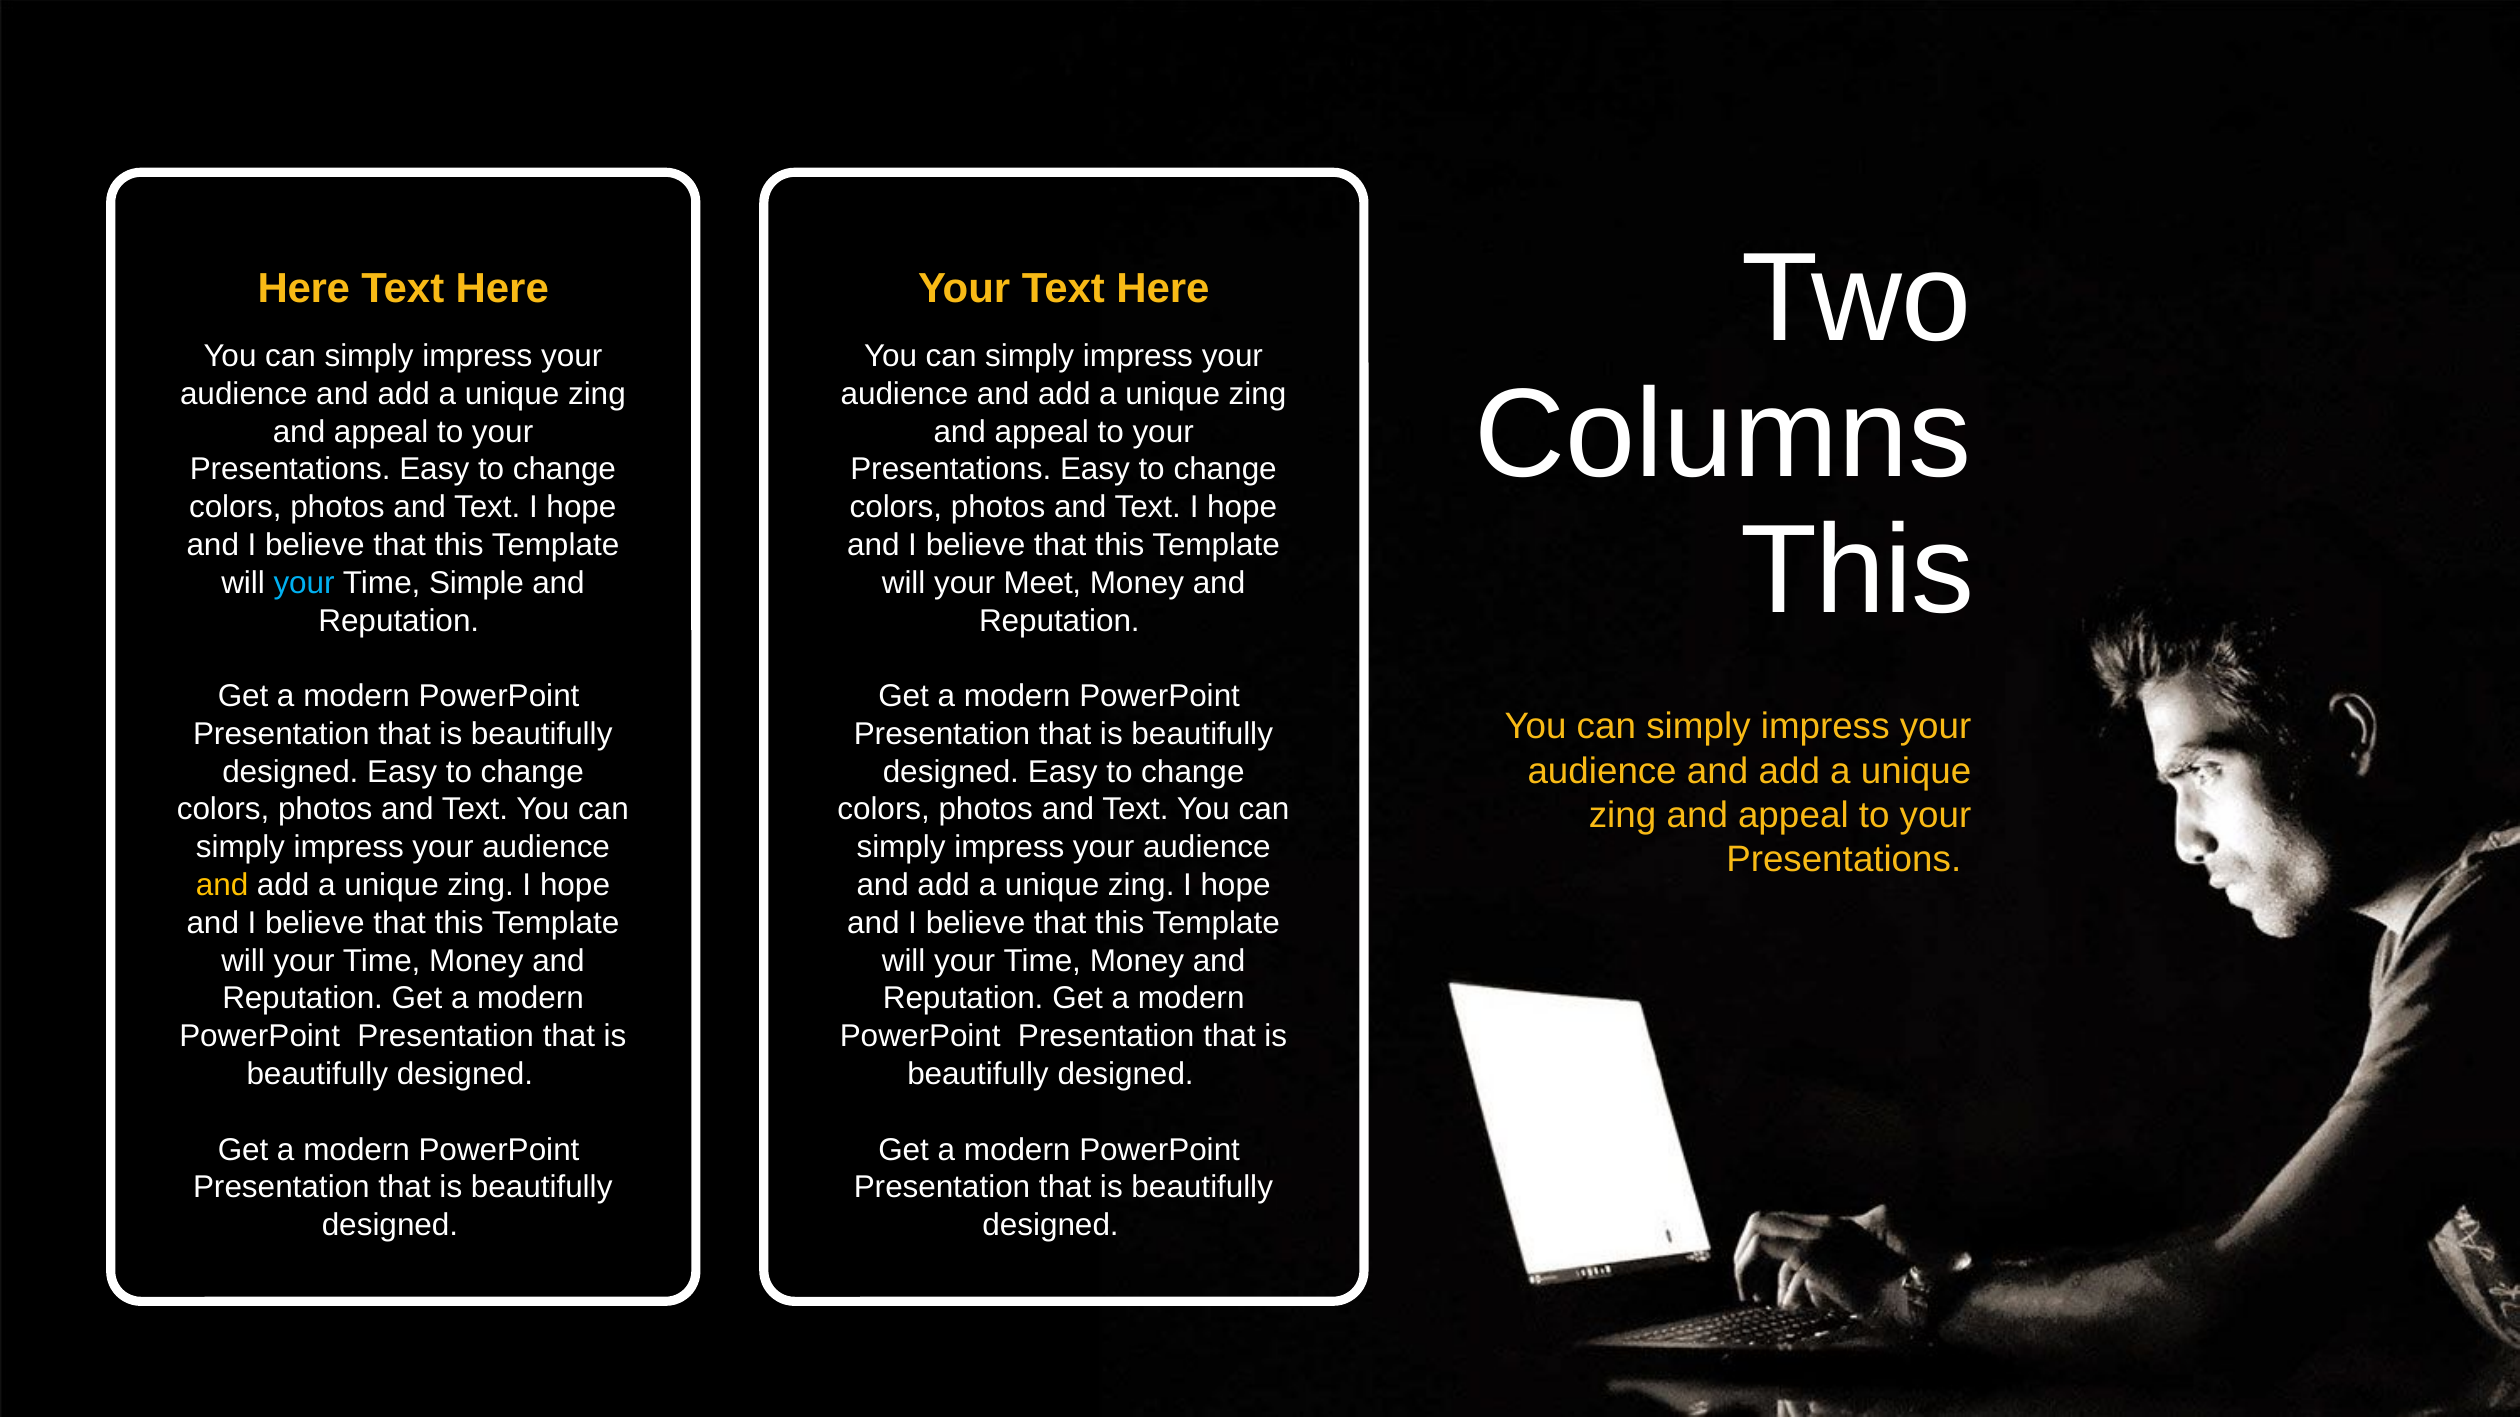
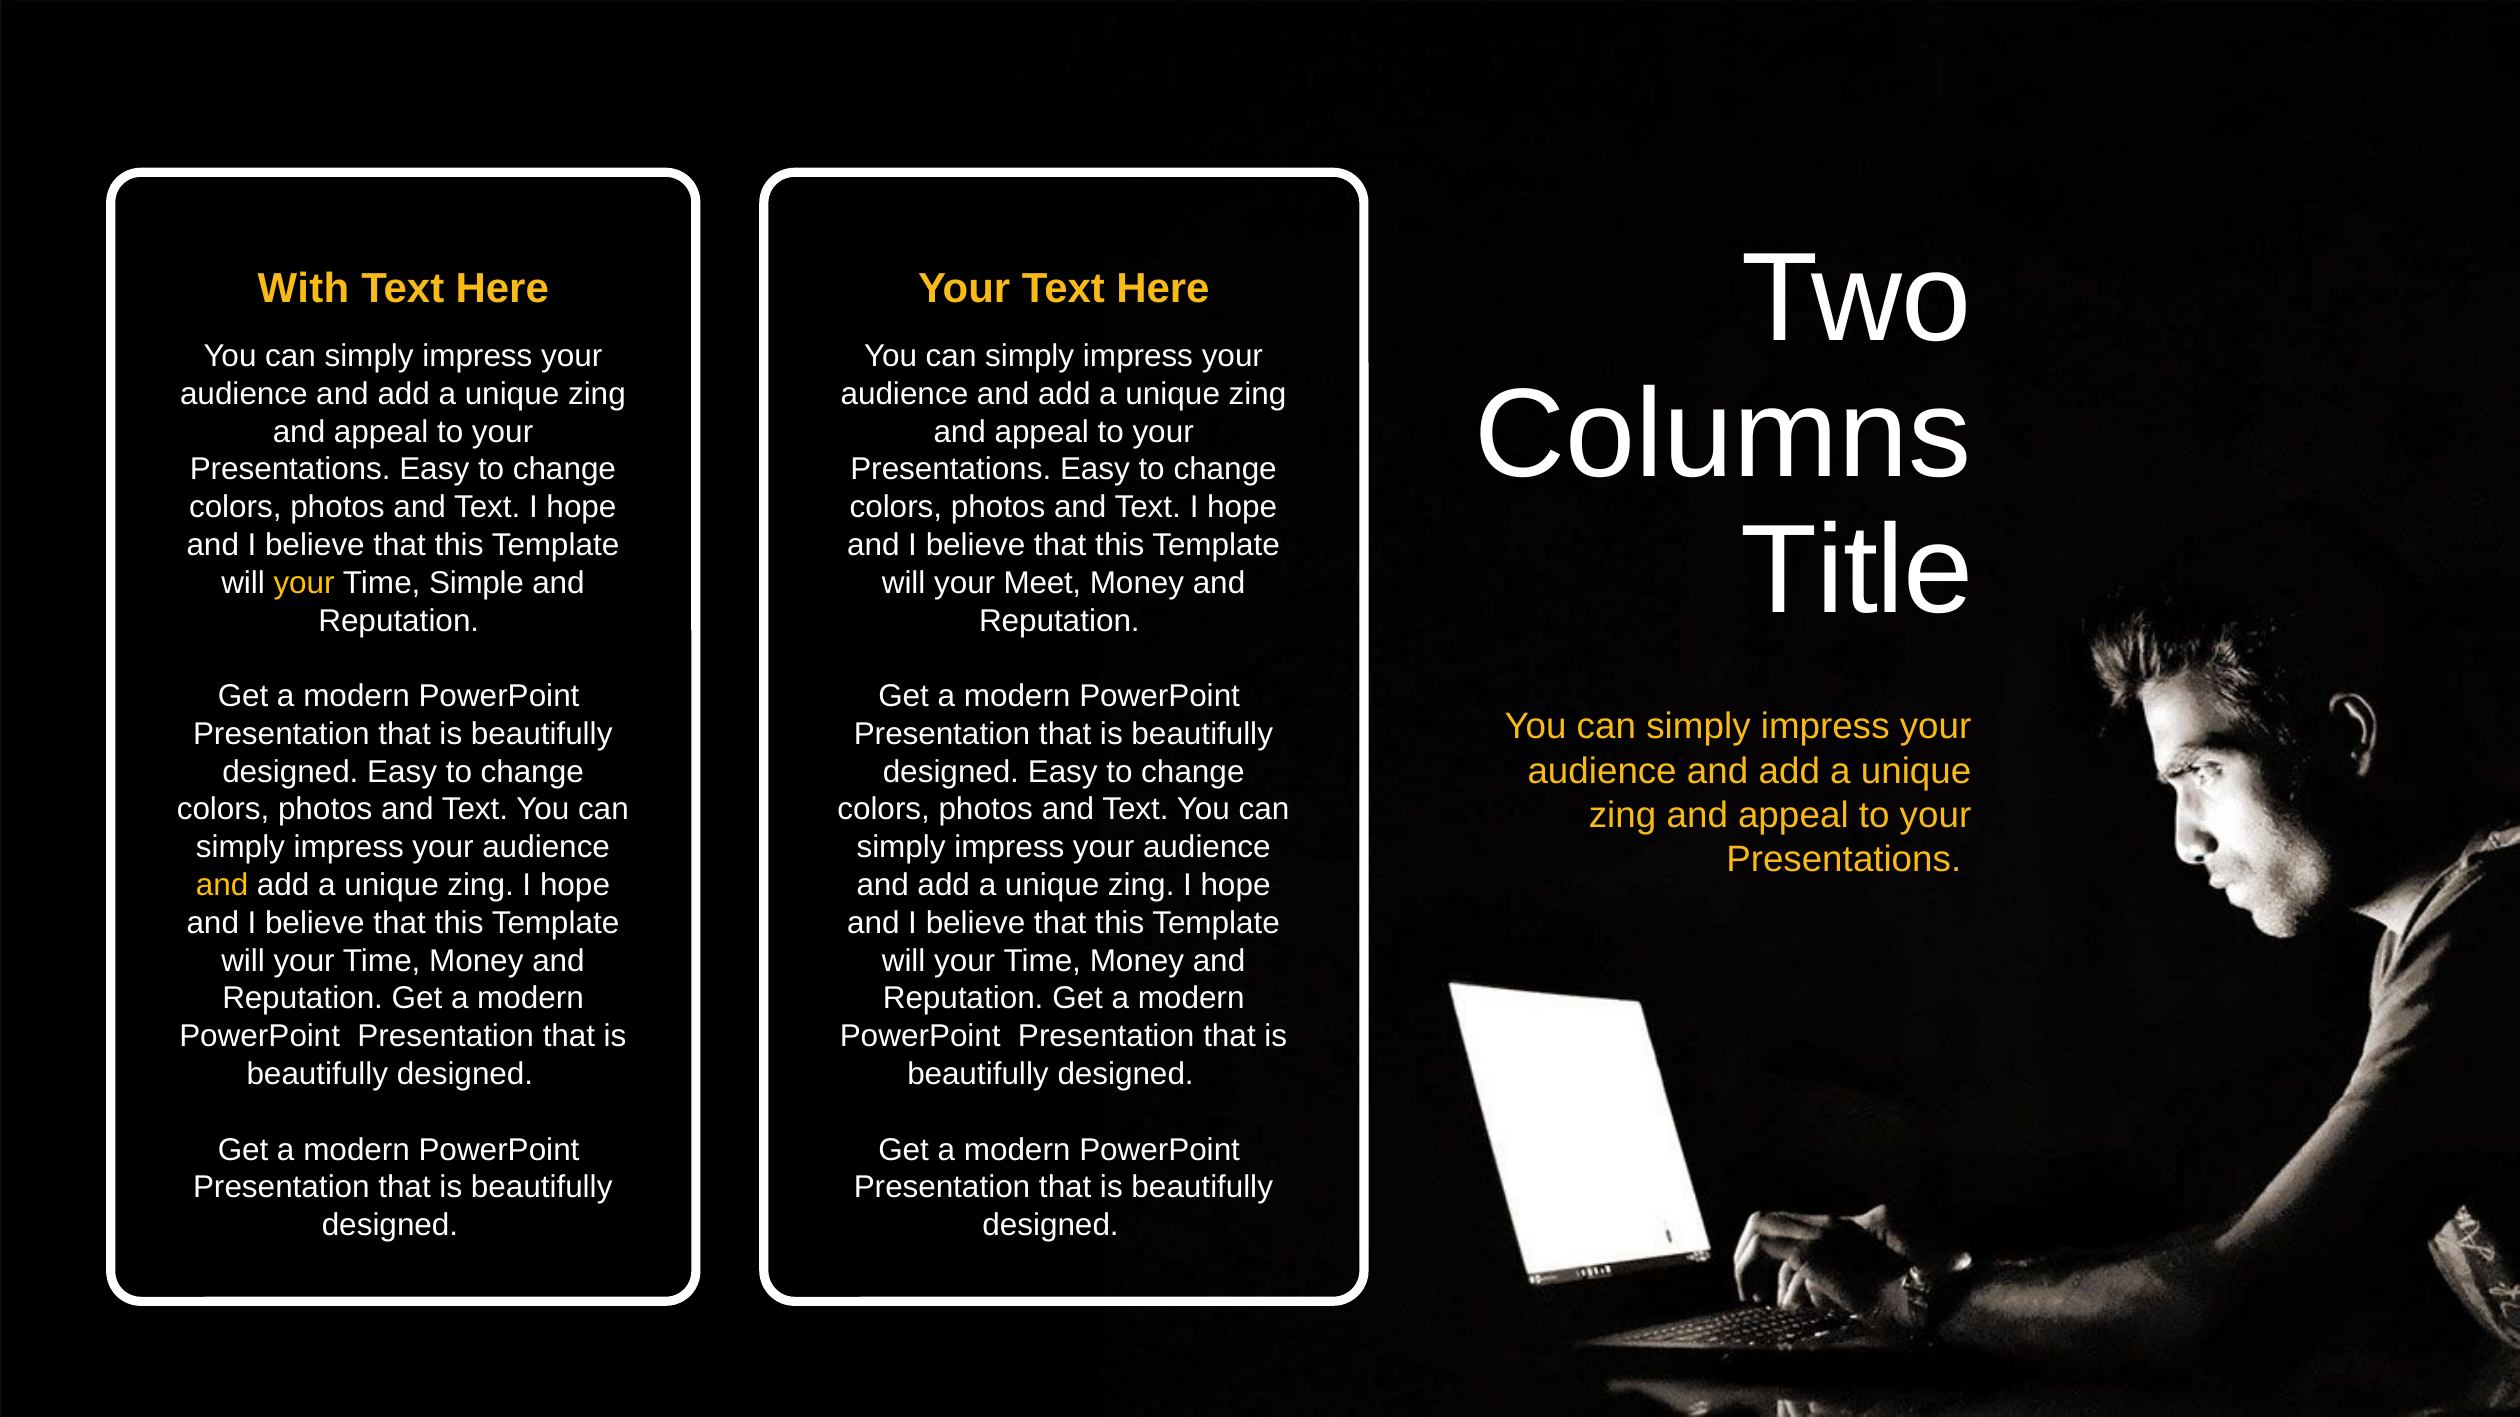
Here at (304, 288): Here -> With
This at (1857, 572): This -> Title
your at (304, 583) colour: light blue -> yellow
